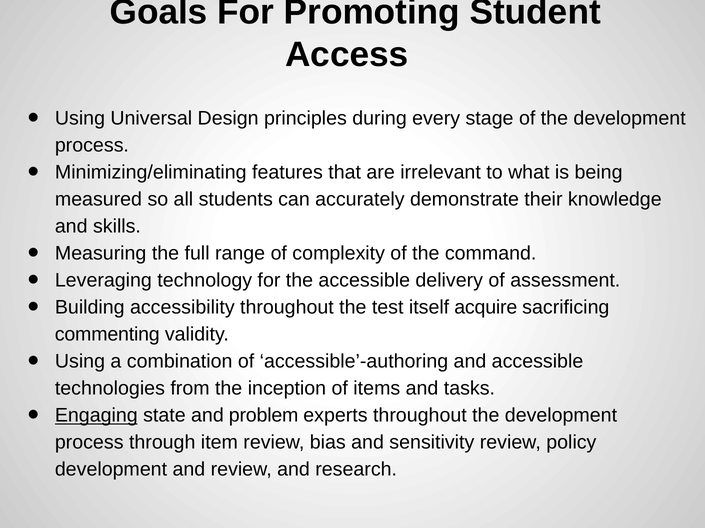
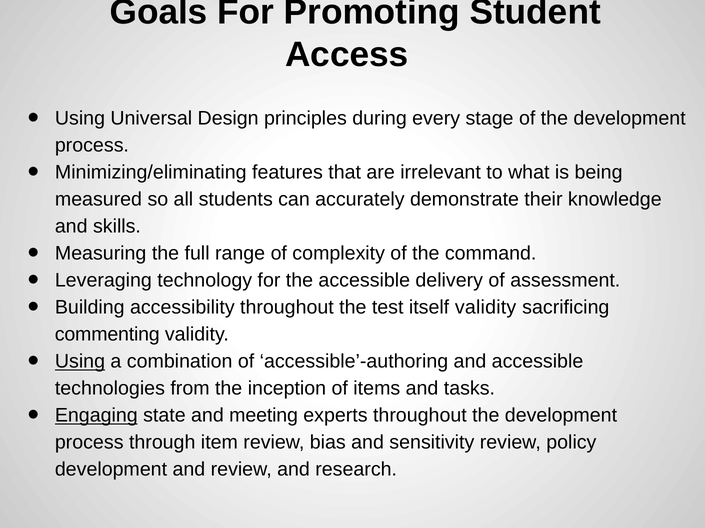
itself acquire: acquire -> validity
Using at (80, 362) underline: none -> present
problem: problem -> meeting
